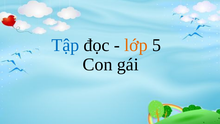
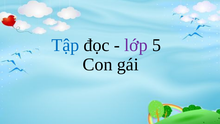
lớp colour: orange -> purple
